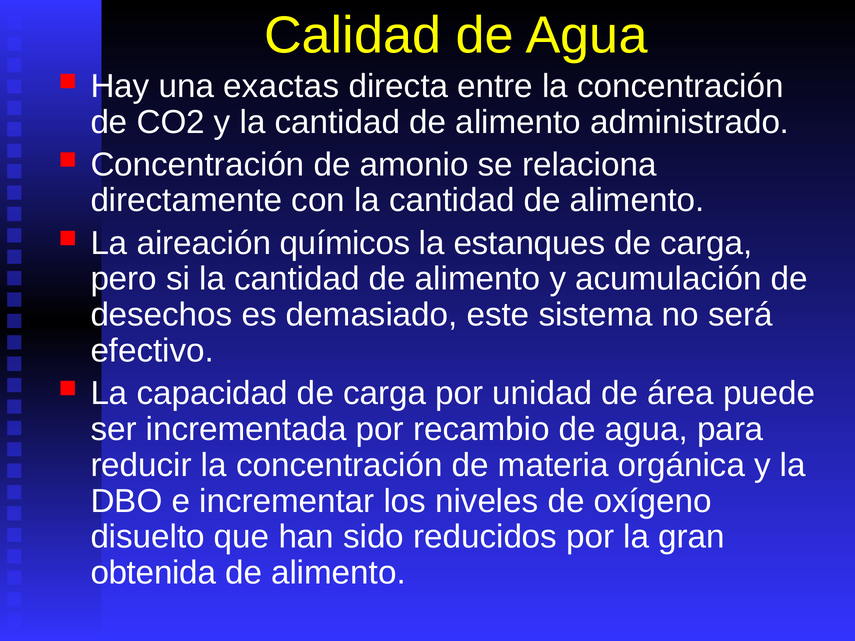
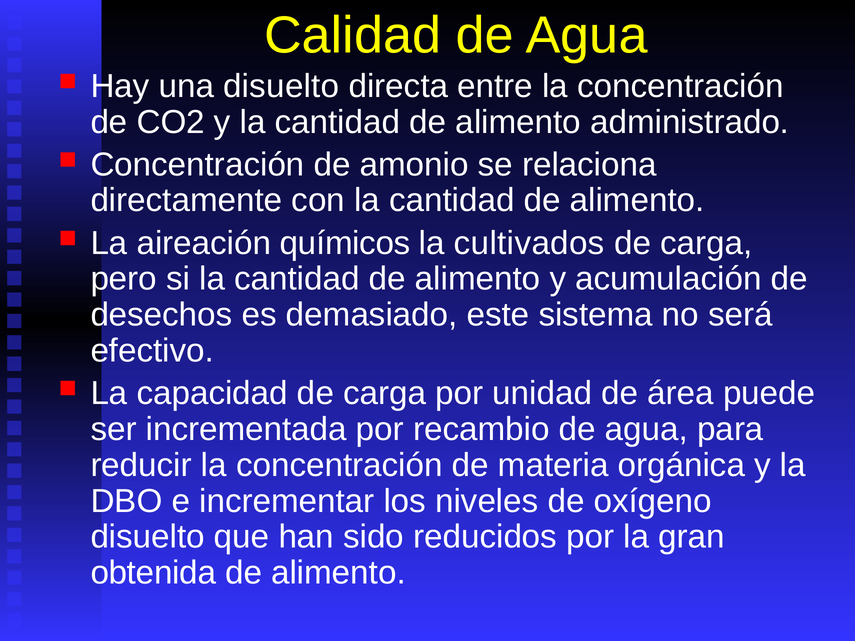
una exactas: exactas -> disuelto
estanques: estanques -> cultivados
